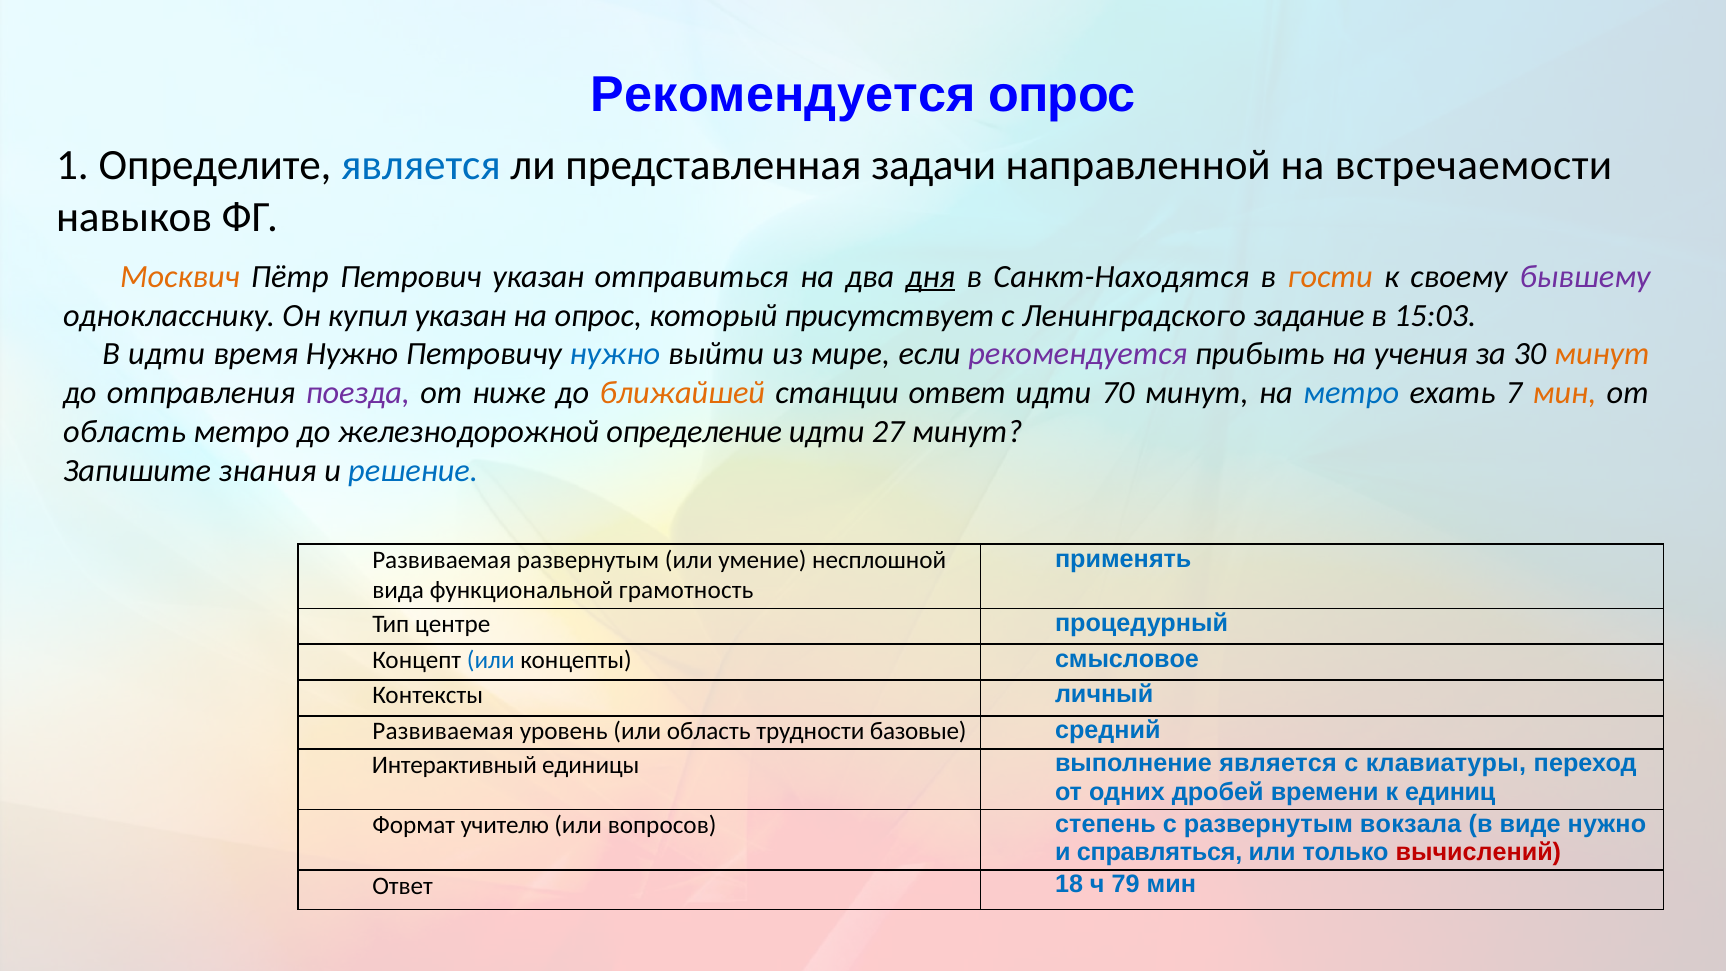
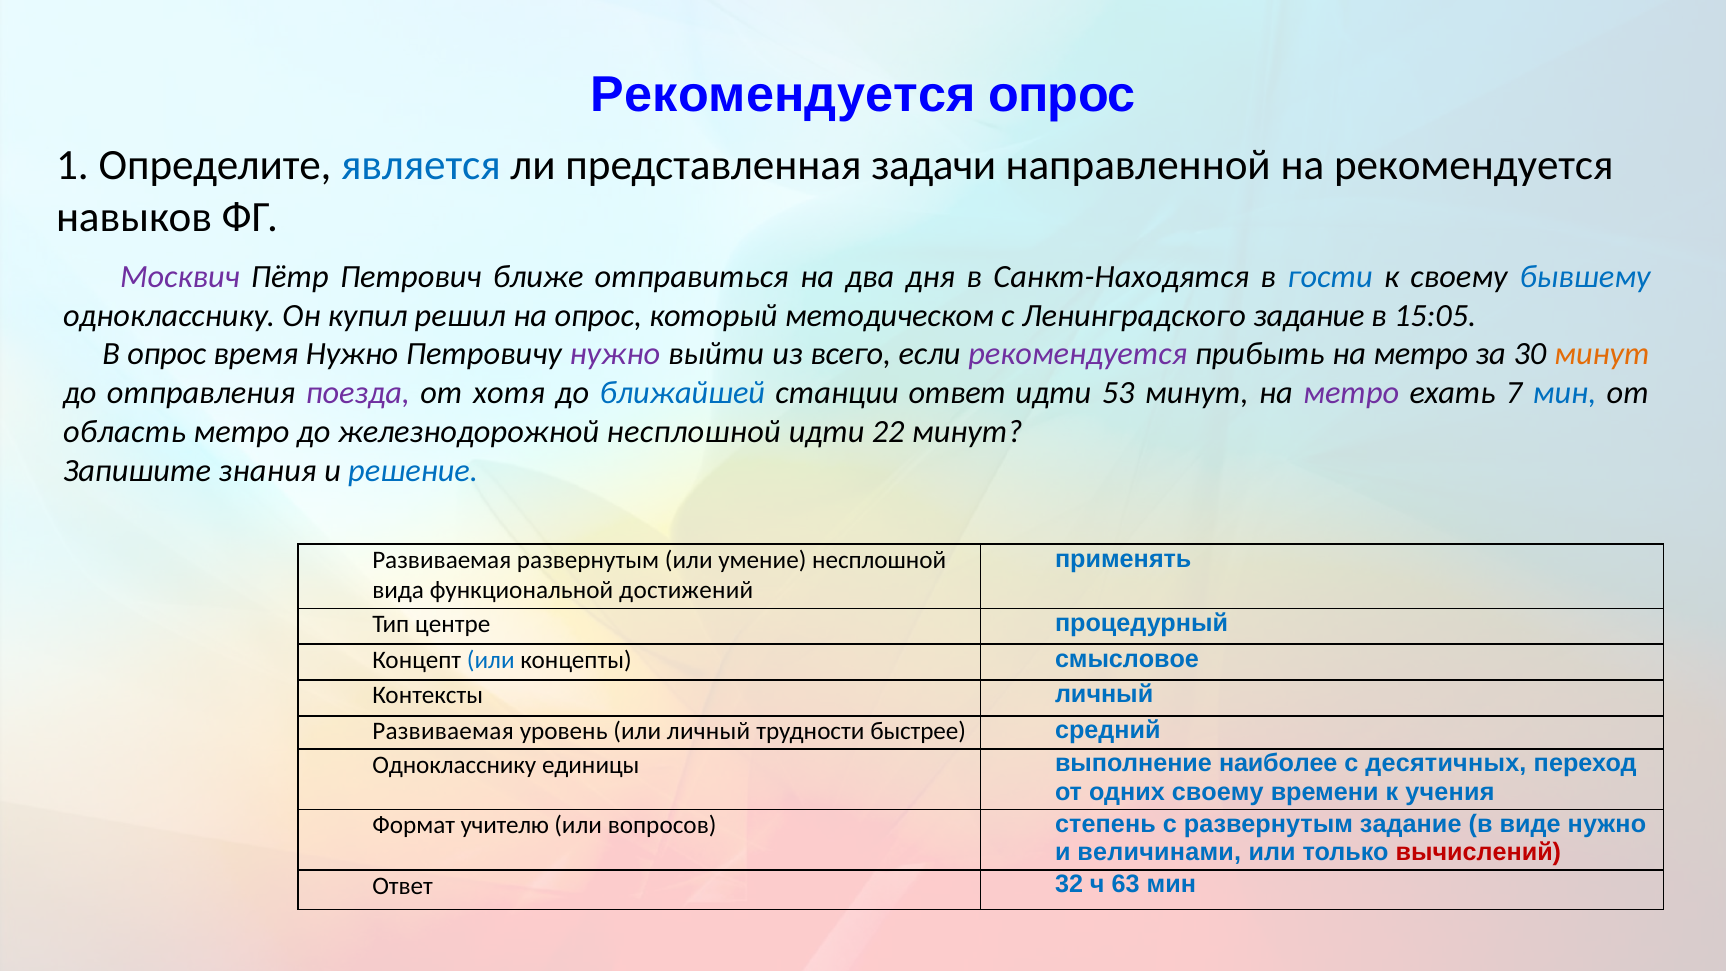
на встречаемости: встречаемости -> рекомендуется
Москвич colour: orange -> purple
Петрович указан: указан -> ближе
дня underline: present -> none
гости colour: orange -> blue
бывшему colour: purple -> blue
купил указан: указан -> решил
присутствует: присутствует -> методическом
15:03: 15:03 -> 15:05
В идти: идти -> опрос
нужно at (615, 354) colour: blue -> purple
мире: мире -> всего
прибыть на учения: учения -> метро
ниже: ниже -> хотя
ближайшей colour: orange -> blue
70: 70 -> 53
метро at (1351, 393) colour: blue -> purple
мин at (1564, 393) colour: orange -> blue
железнодорожной определение: определение -> несплошной
27: 27 -> 22
грамотность: грамотность -> достижений
или область: область -> личный
базовые: базовые -> быстрее
Интерактивный at (454, 765): Интерактивный -> Однокласснику
выполнение является: является -> наиболее
клавиатуры: клавиатуры -> десятичных
одних дробей: дробей -> своему
единиц: единиц -> учения
развернутым вокзала: вокзала -> задание
справляться: справляться -> величинами
18: 18 -> 32
79: 79 -> 63
